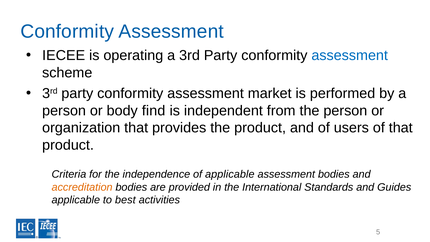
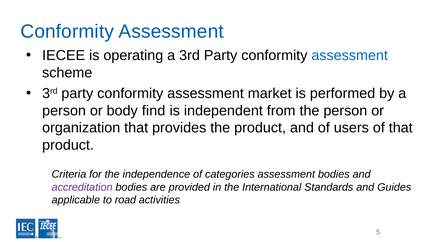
of applicable: applicable -> categories
accreditation colour: orange -> purple
best: best -> road
